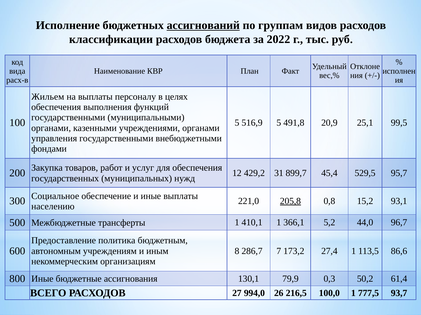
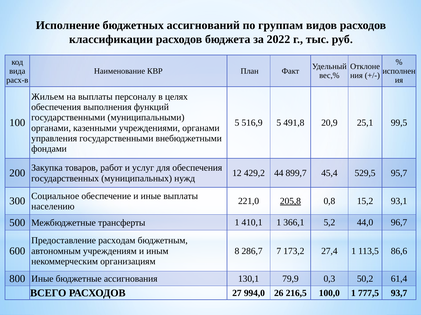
ассигнований underline: present -> none
31: 31 -> 44
политика: политика -> расходам
